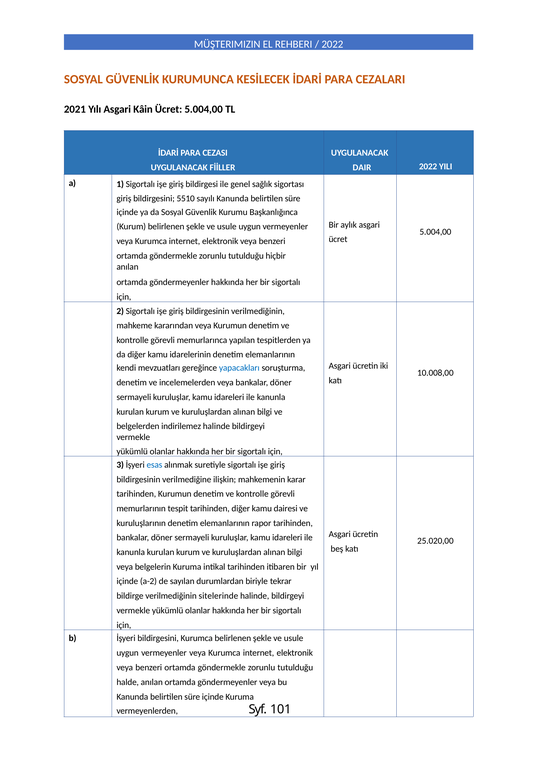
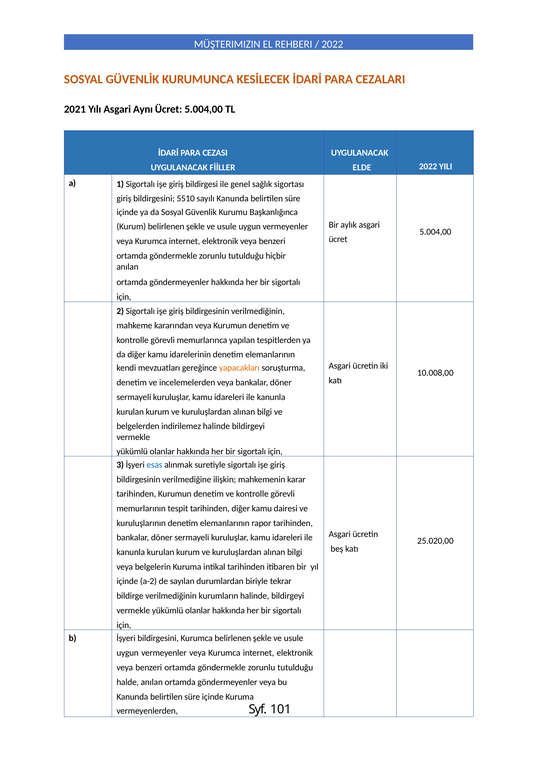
Kâin: Kâin -> Aynı
DAIR: DAIR -> ELDE
yapacakları colour: blue -> orange
sitelerinde: sitelerinde -> kurumların
